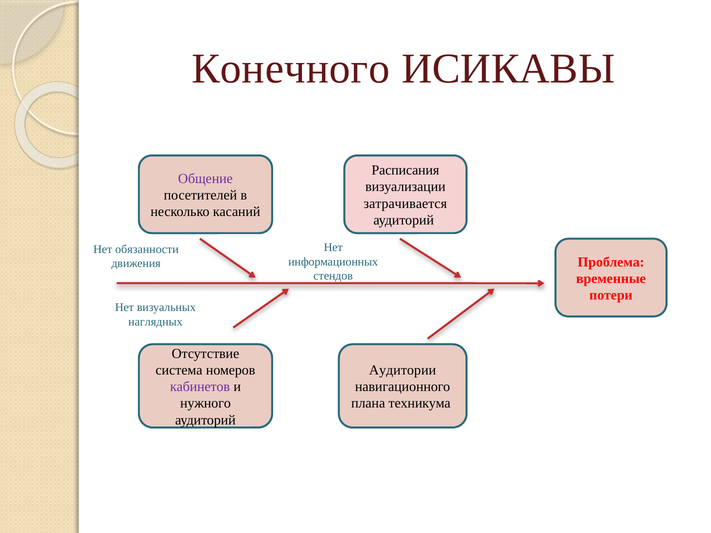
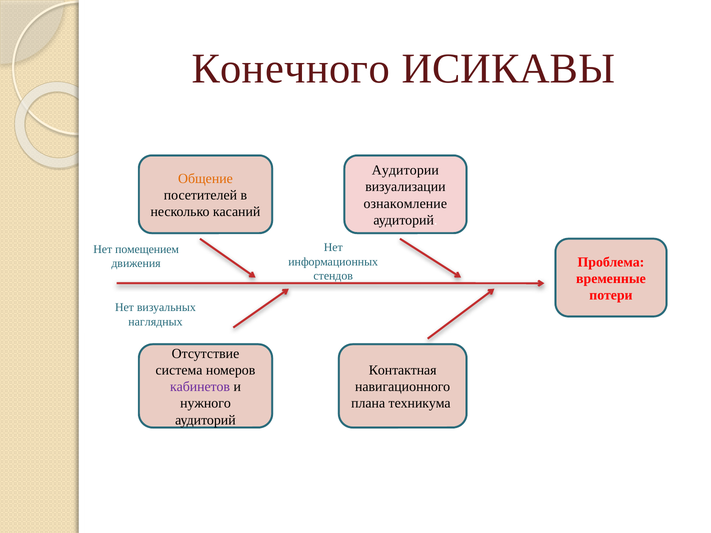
Расписания: Расписания -> Аудитории
Общение colour: purple -> orange
затрачивается: затрачивается -> ознакомление
обязанности: обязанности -> помещением
Аудитории: Аудитории -> Контактная
